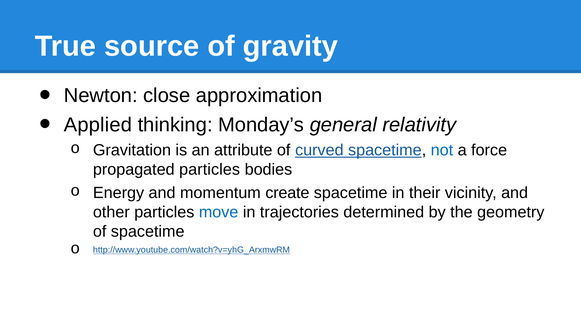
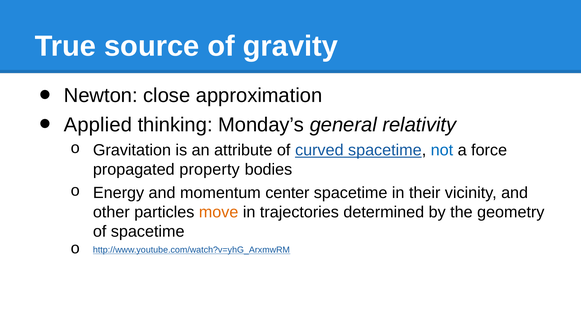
propagated particles: particles -> property
create: create -> center
move colour: blue -> orange
